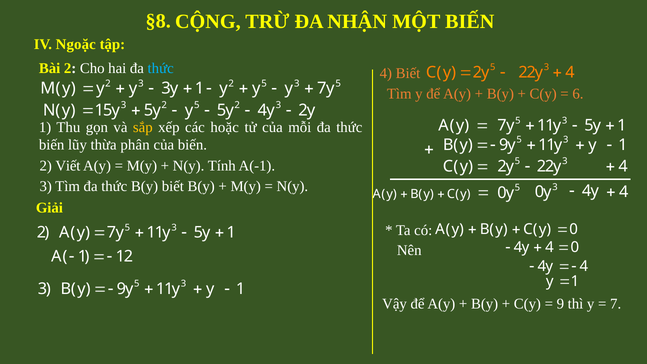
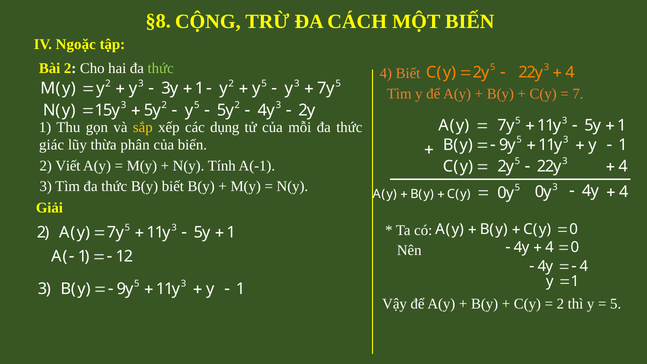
NHẬN: NHẬN -> CÁCH
thức at (161, 68) colour: light blue -> light green
6: 6 -> 7
hoặc: hoặc -> dụng
biến at (52, 145): biến -> giác
9 at (560, 304): 9 -> 2
7 at (616, 304): 7 -> 5
